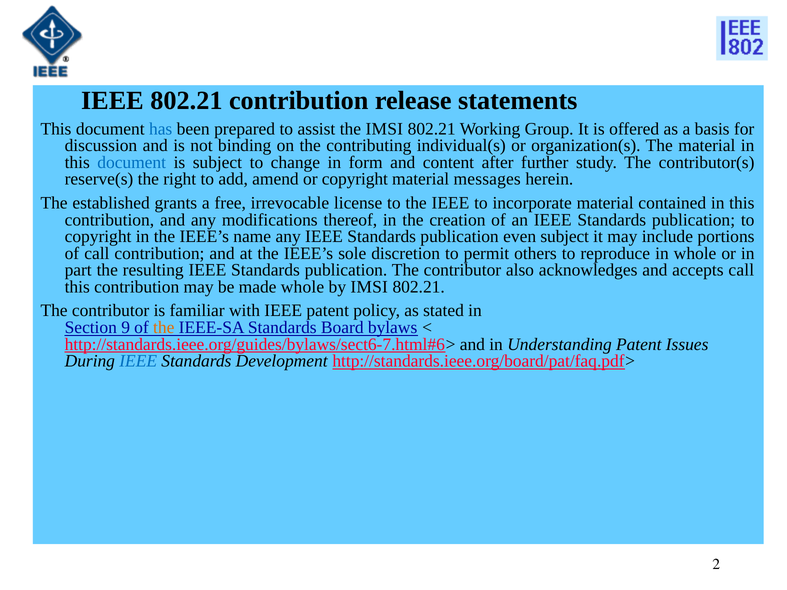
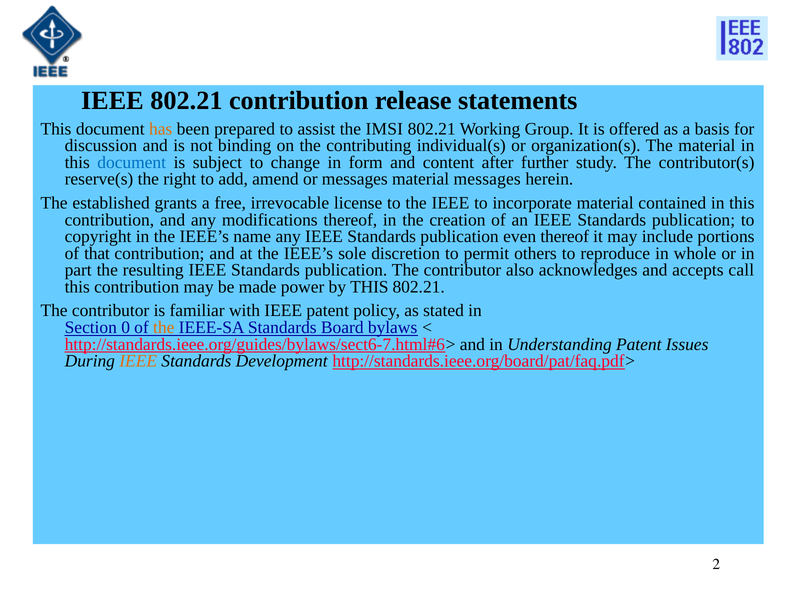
has colour: blue -> orange
or copyright: copyright -> messages
even subject: subject -> thereof
of call: call -> that
made whole: whole -> power
by IMSI: IMSI -> THIS
9: 9 -> 0
IEEE at (138, 361) colour: blue -> orange
